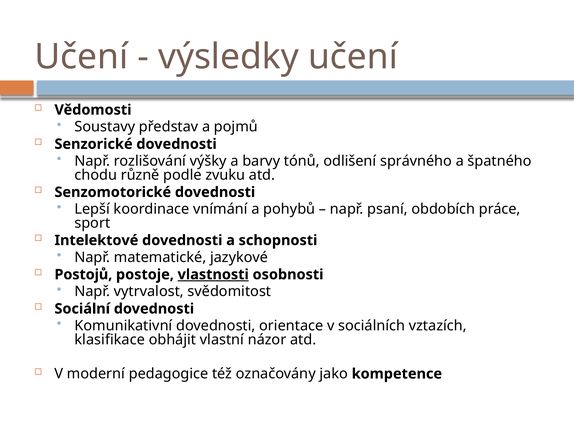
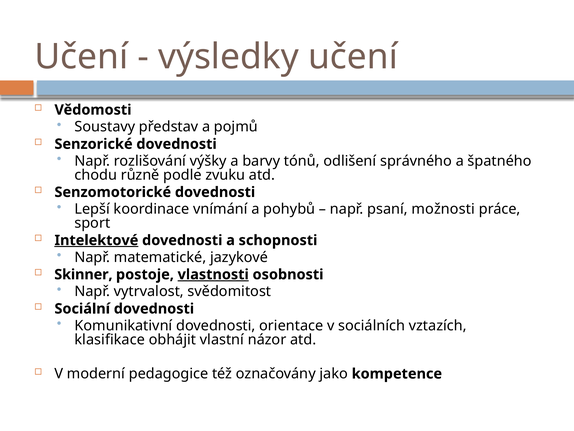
obdobích: obdobích -> možnosti
Intelektové underline: none -> present
Postojů: Postojů -> Skinner
